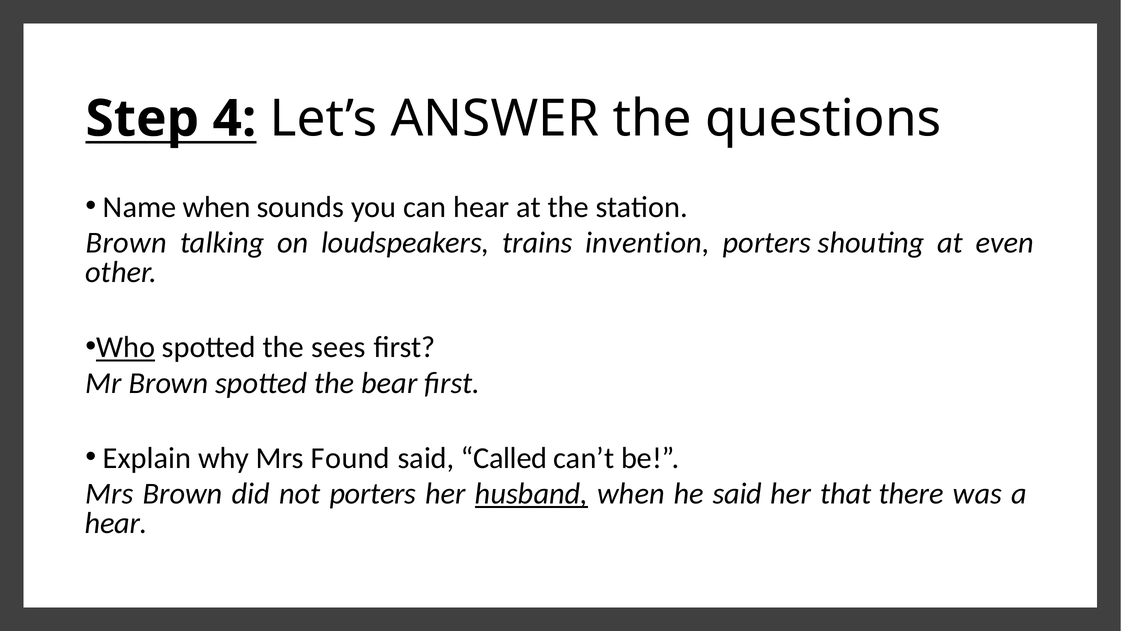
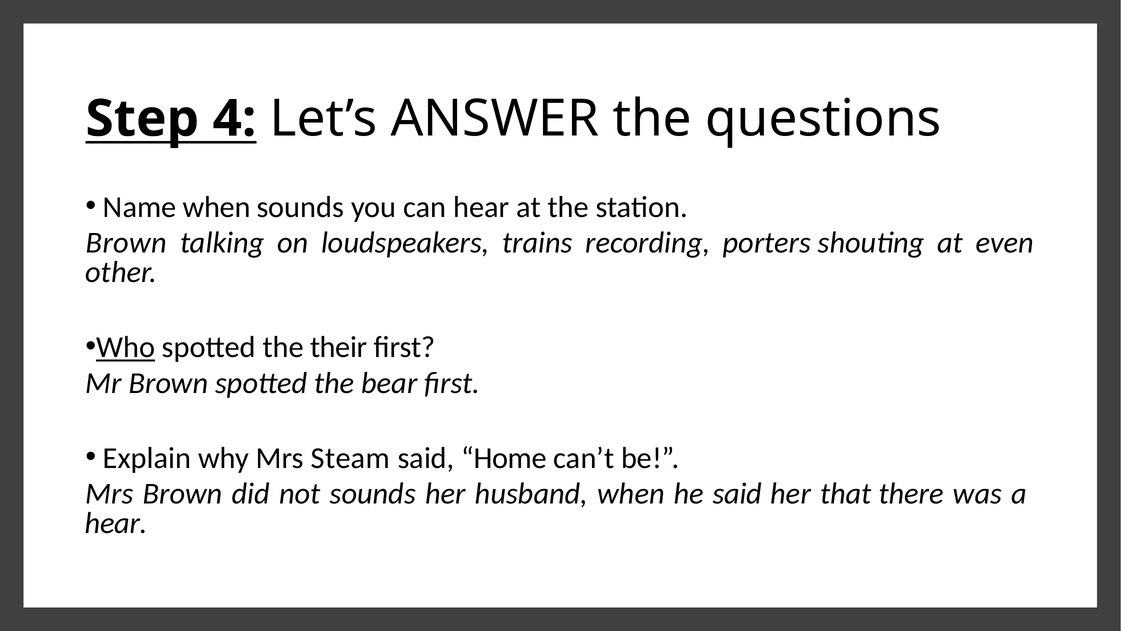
invention: invention -> recording
sees: sees -> their
Found: Found -> Steam
Called: Called -> Home
not porters: porters -> sounds
husband underline: present -> none
